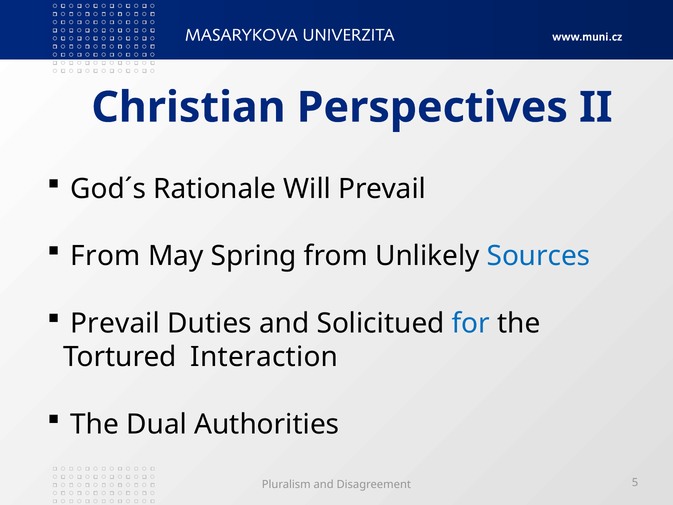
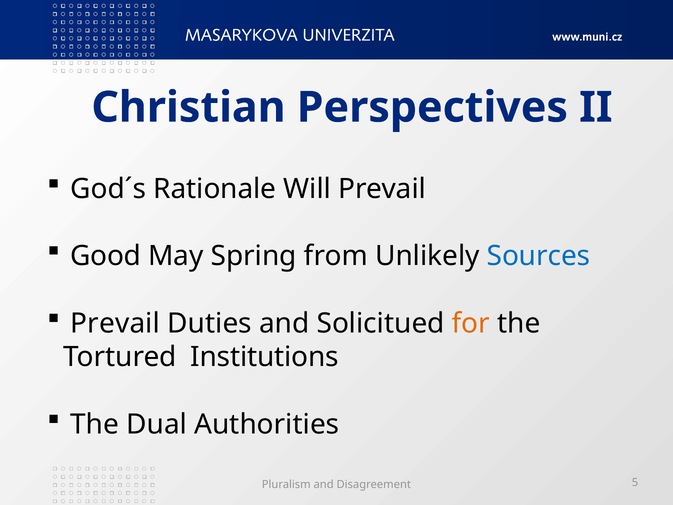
From at (105, 256): From -> Good
for colour: blue -> orange
Interaction: Interaction -> Institutions
